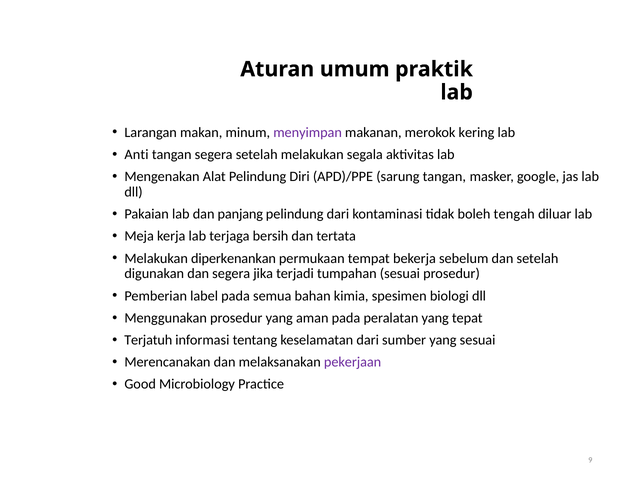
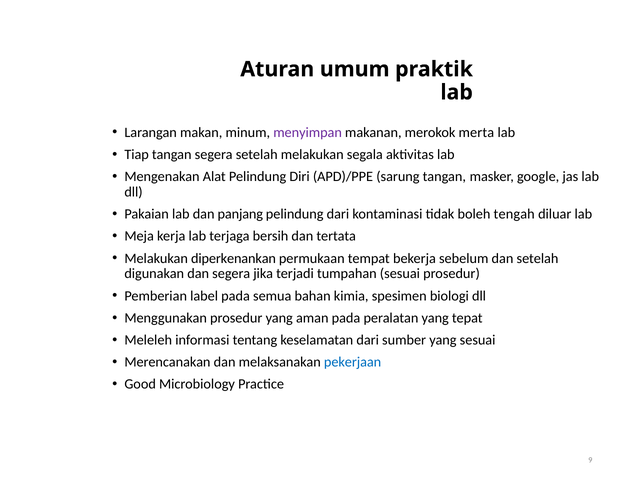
kering: kering -> merta
Anti: Anti -> Tiap
Terjatuh: Terjatuh -> Meleleh
pekerjaan colour: purple -> blue
